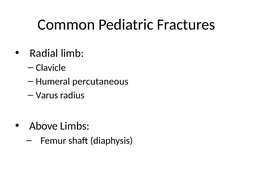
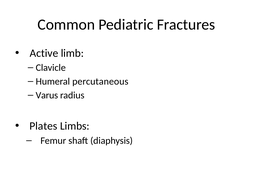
Radial: Radial -> Active
Above: Above -> Plates
